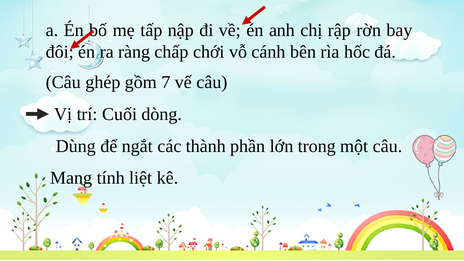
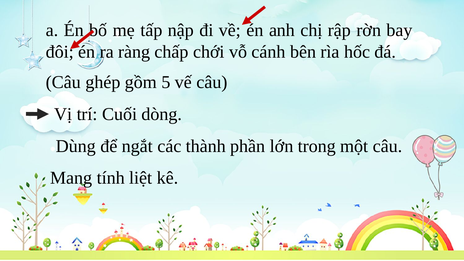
7: 7 -> 5
